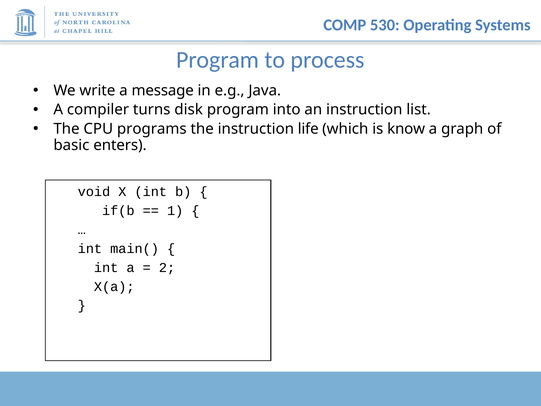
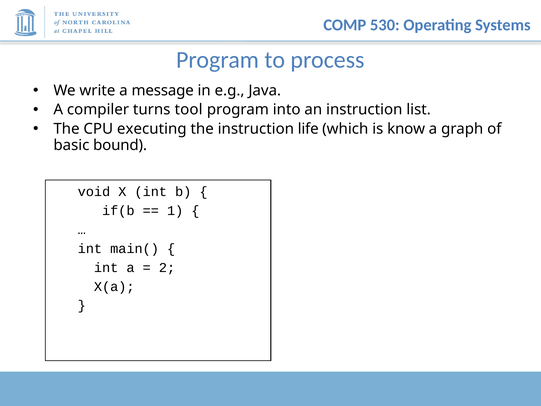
disk: disk -> tool
programs: programs -> executing
enters: enters -> bound
